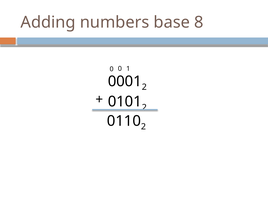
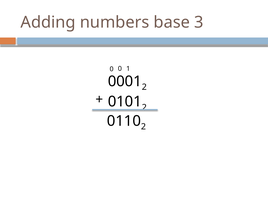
8: 8 -> 3
